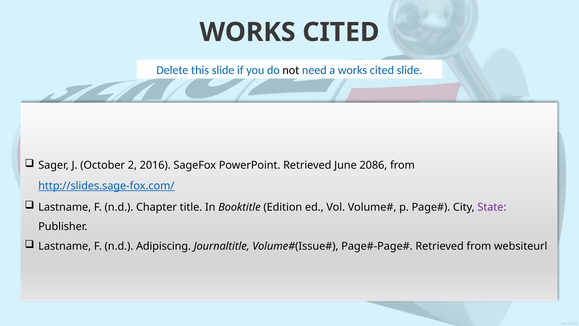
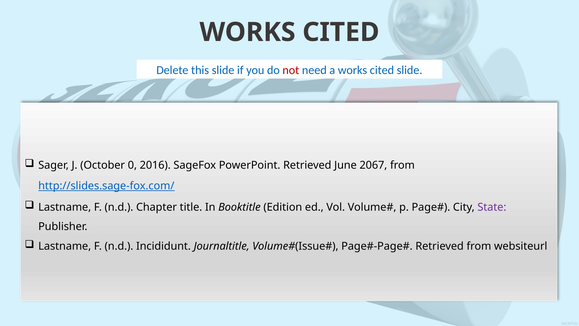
not colour: black -> red
2: 2 -> 0
2086: 2086 -> 2067
Adipiscing: Adipiscing -> Incididunt
